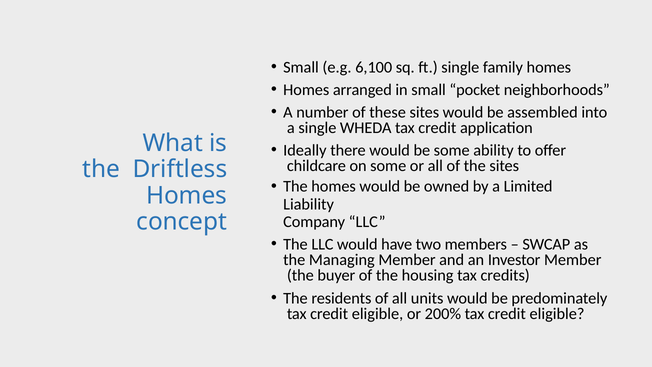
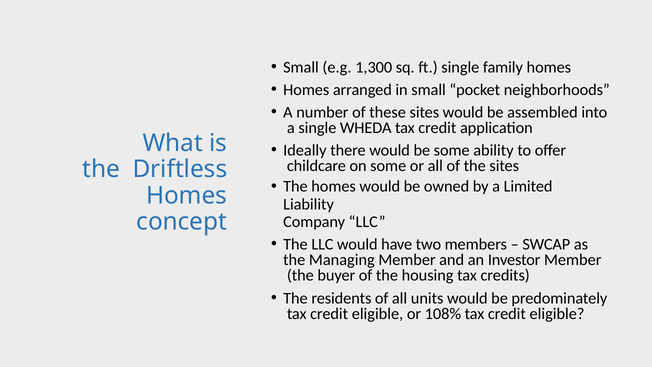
6,100: 6,100 -> 1,300
200%: 200% -> 108%
